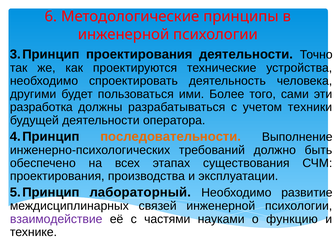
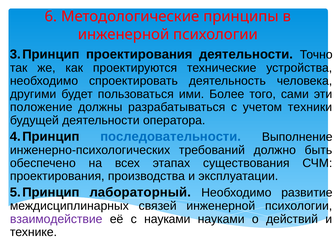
разработка: разработка -> положение
последовательности colour: orange -> blue
с частями: частями -> науками
функцию: функцию -> действий
